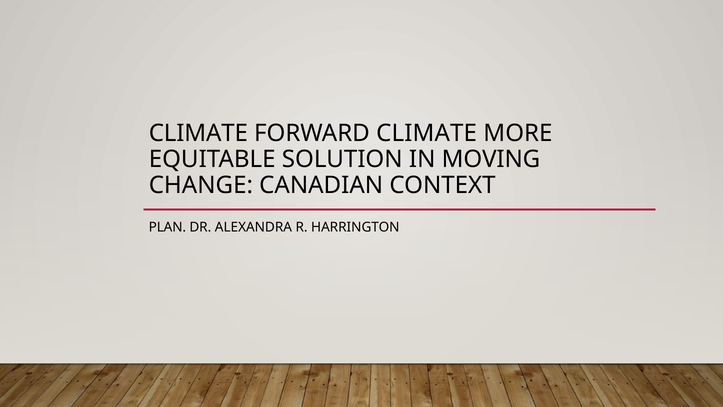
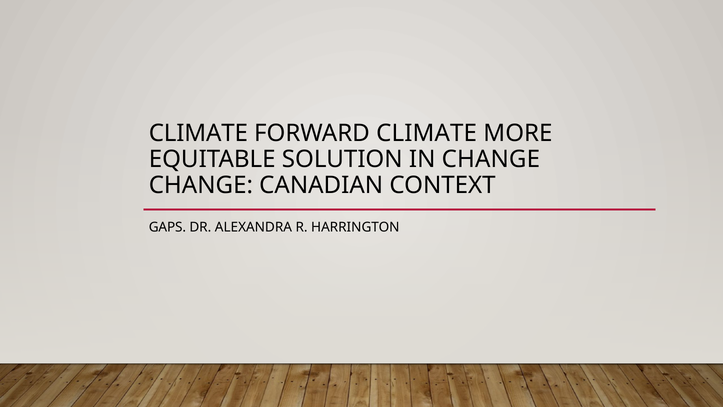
IN MOVING: MOVING -> CHANGE
PLAN: PLAN -> GAPS
